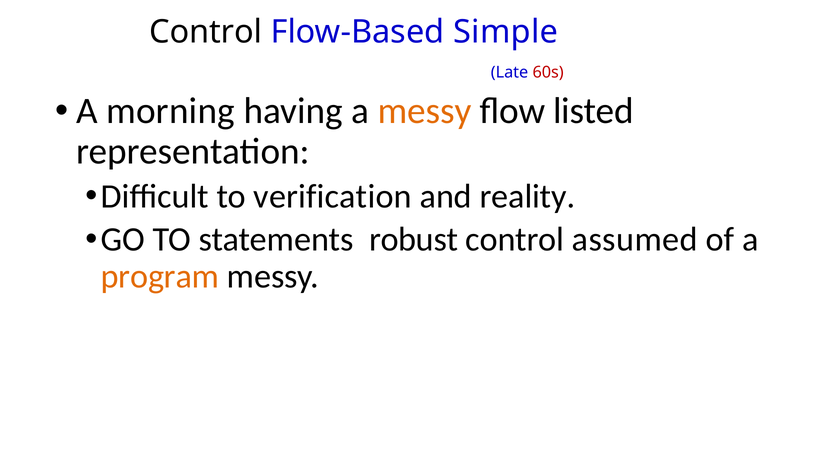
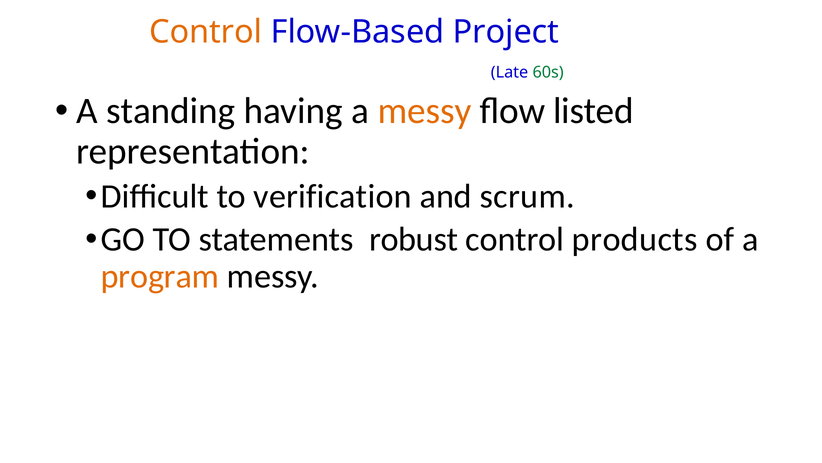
Control at (206, 32) colour: black -> orange
Simple: Simple -> Project
60s colour: red -> green
morning: morning -> standing
reality: reality -> scrum
assumed: assumed -> products
